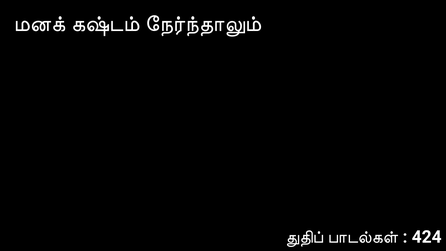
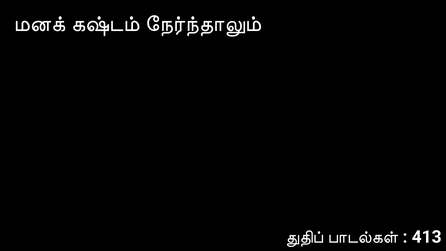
424: 424 -> 413
